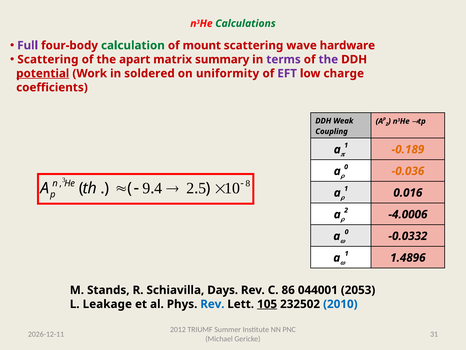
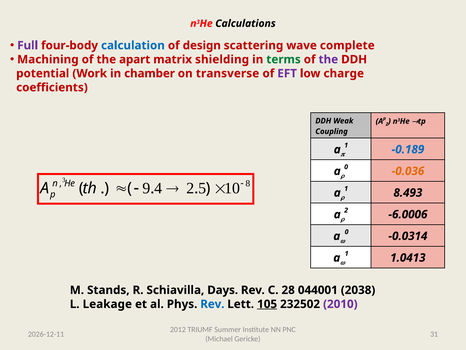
Calculations colour: green -> black
calculation colour: green -> blue
mount: mount -> design
hardware: hardware -> complete
Scattering at (48, 59): Scattering -> Machining
summary: summary -> shielding
terms colour: purple -> green
potential underline: present -> none
soldered: soldered -> chamber
uniformity: uniformity -> transverse
-0.189 colour: orange -> blue
0.016: 0.016 -> 8.493
-4.0006: -4.0006 -> -6.0006
-0.0332: -0.0332 -> -0.0314
1.4896: 1.4896 -> 1.0413
86: 86 -> 28
2053: 2053 -> 2038
2010 colour: blue -> purple
